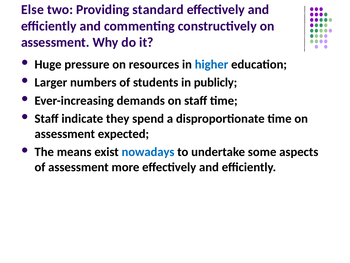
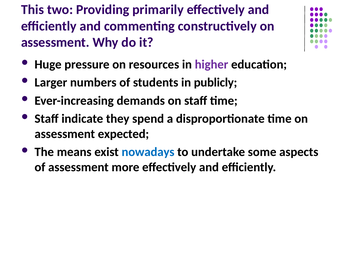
Else: Else -> This
standard: standard -> primarily
higher colour: blue -> purple
